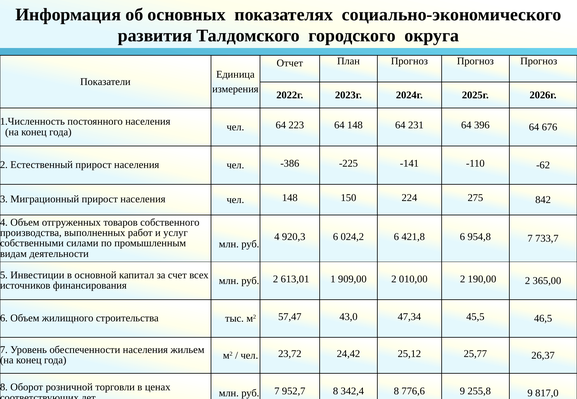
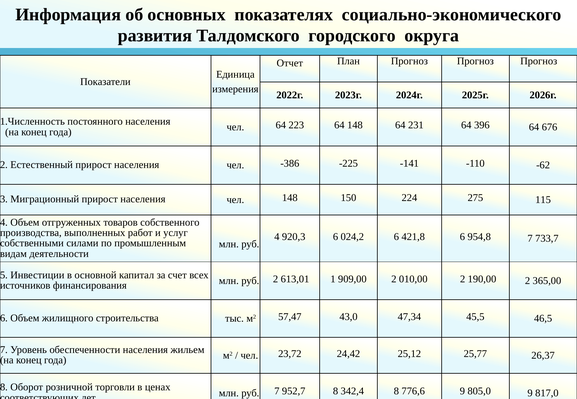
842: 842 -> 115
255,8: 255,8 -> 805,0
